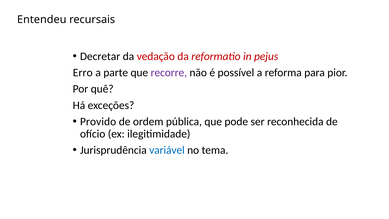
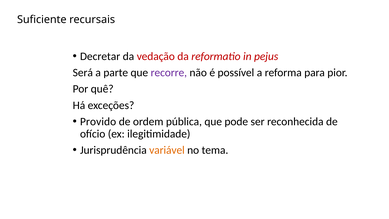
Entendeu: Entendeu -> Suficiente
Erro: Erro -> Será
variável colour: blue -> orange
